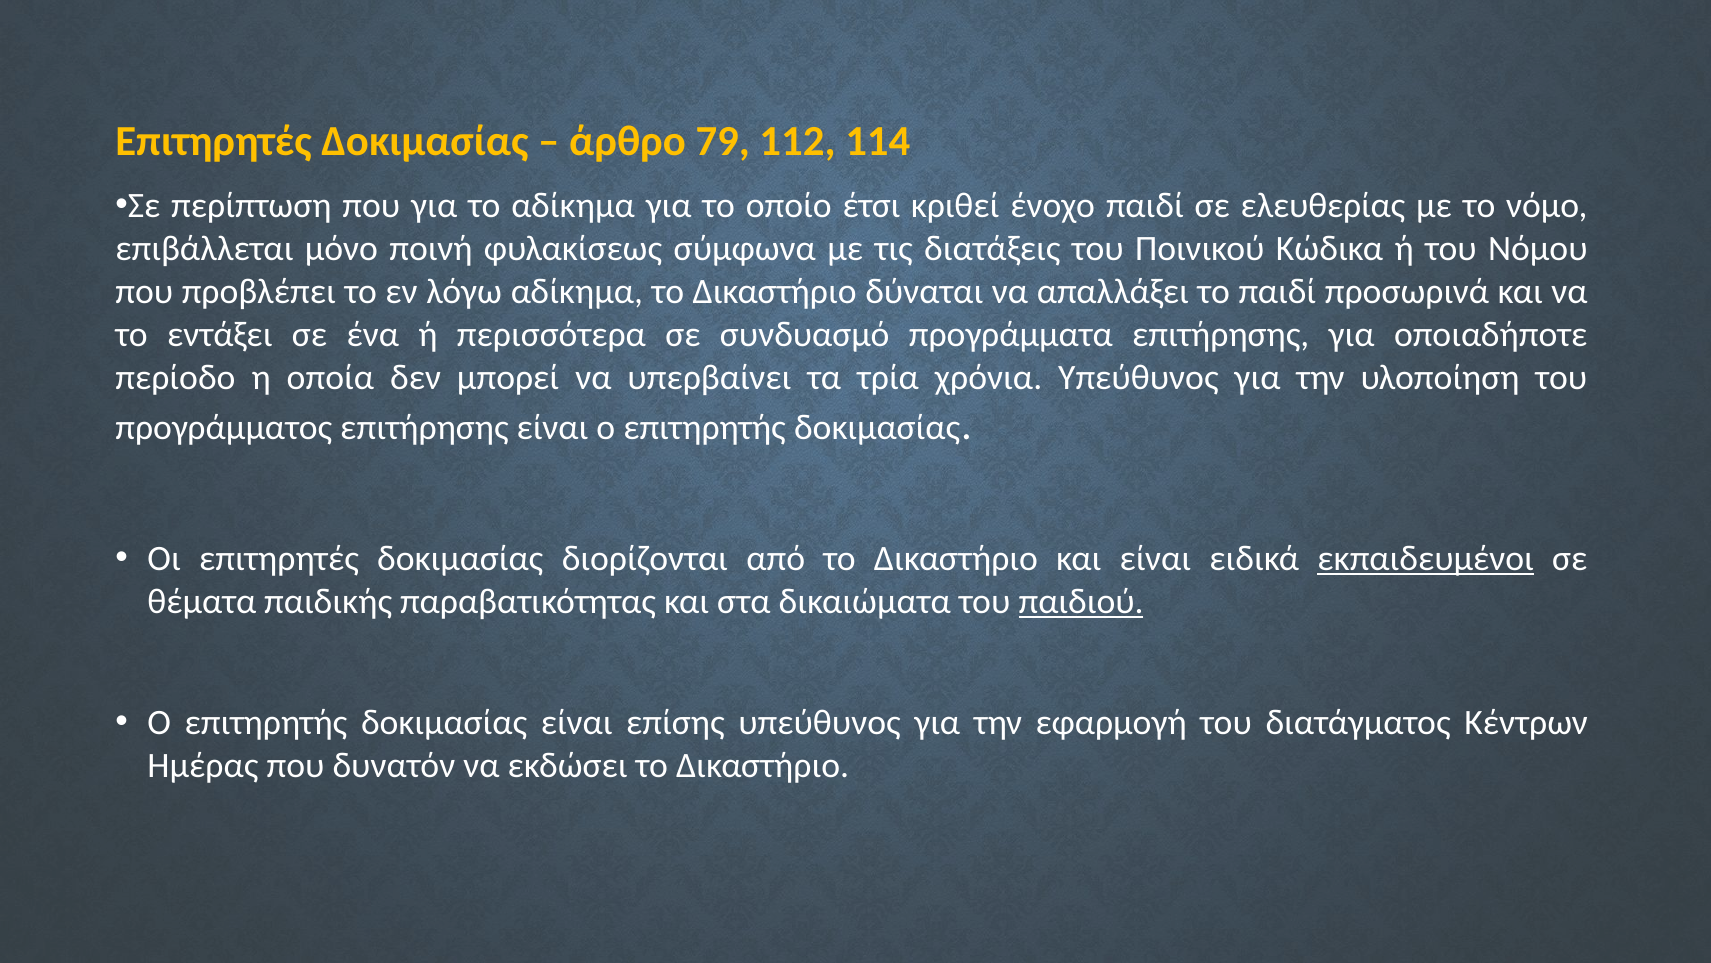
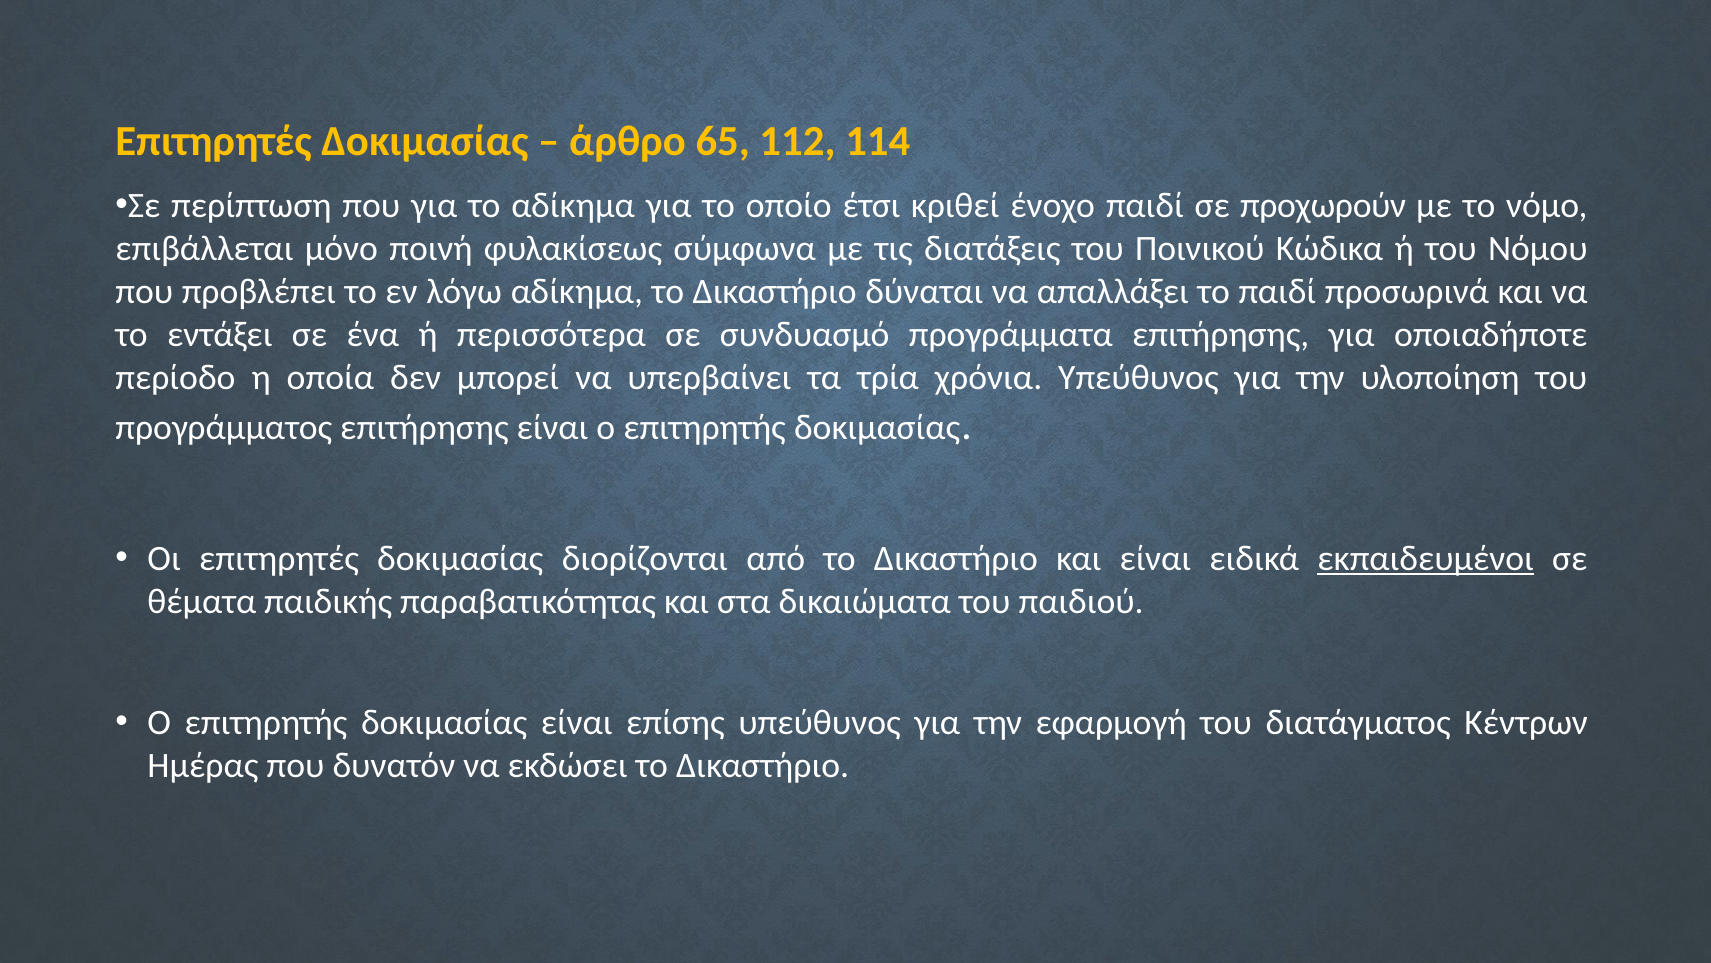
79: 79 -> 65
ελευθερίας: ελευθερίας -> προχωρούν
παιδιού underline: present -> none
